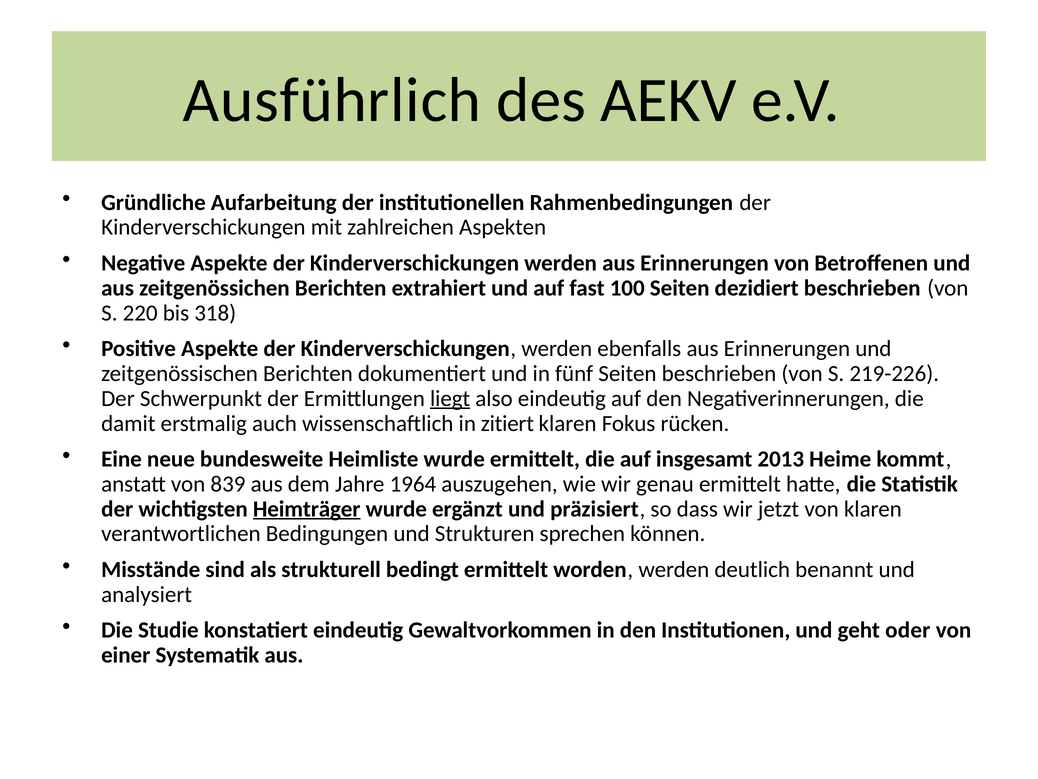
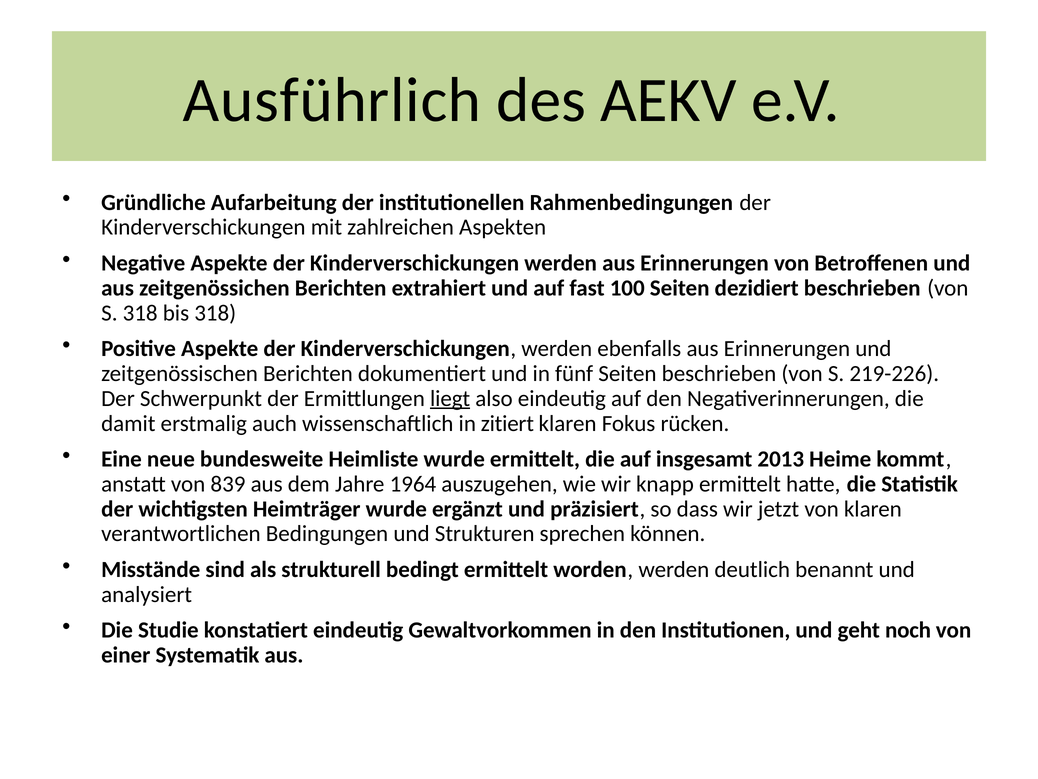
S 220: 220 -> 318
genau: genau -> knapp
Heimträger underline: present -> none
oder: oder -> noch
